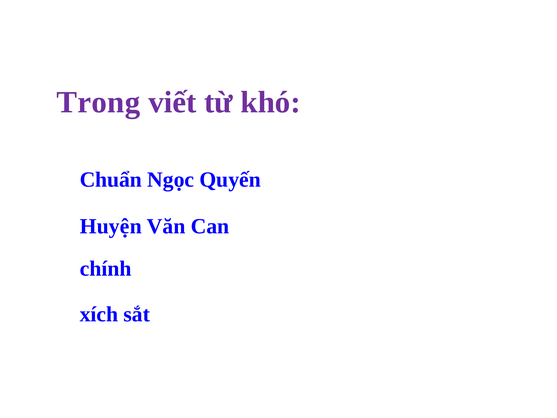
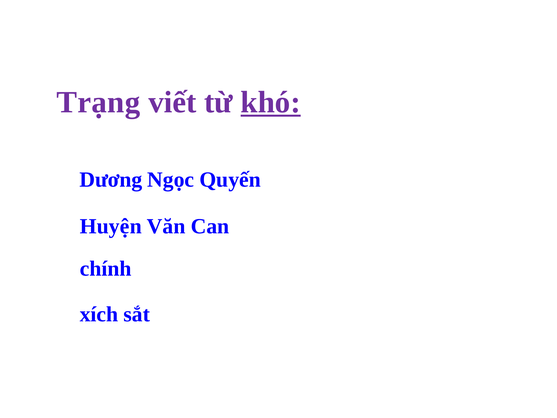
Trong: Trong -> Trạng
khó underline: none -> present
Chuẩn: Chuẩn -> Dương
